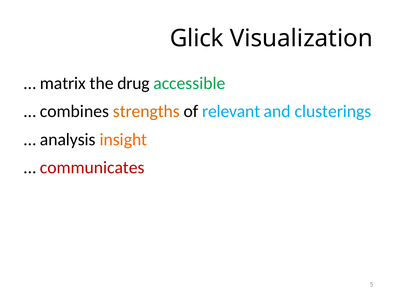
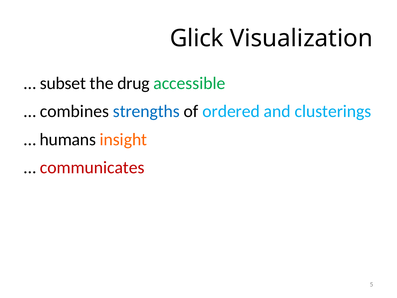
matrix: matrix -> subset
strengths colour: orange -> blue
relevant: relevant -> ordered
analysis: analysis -> humans
